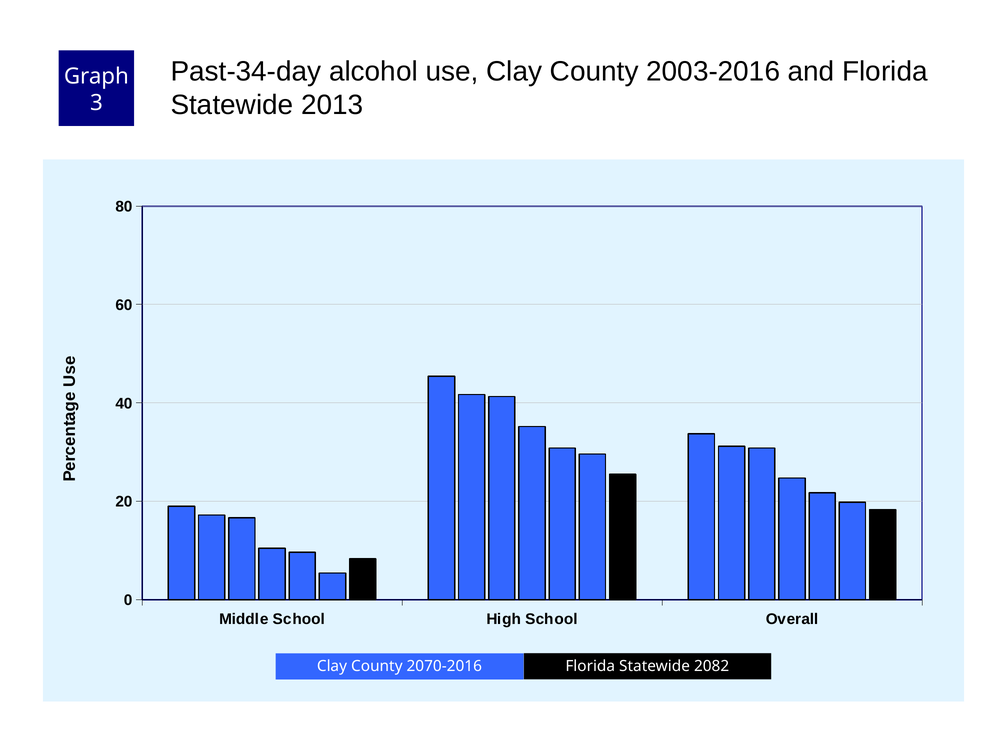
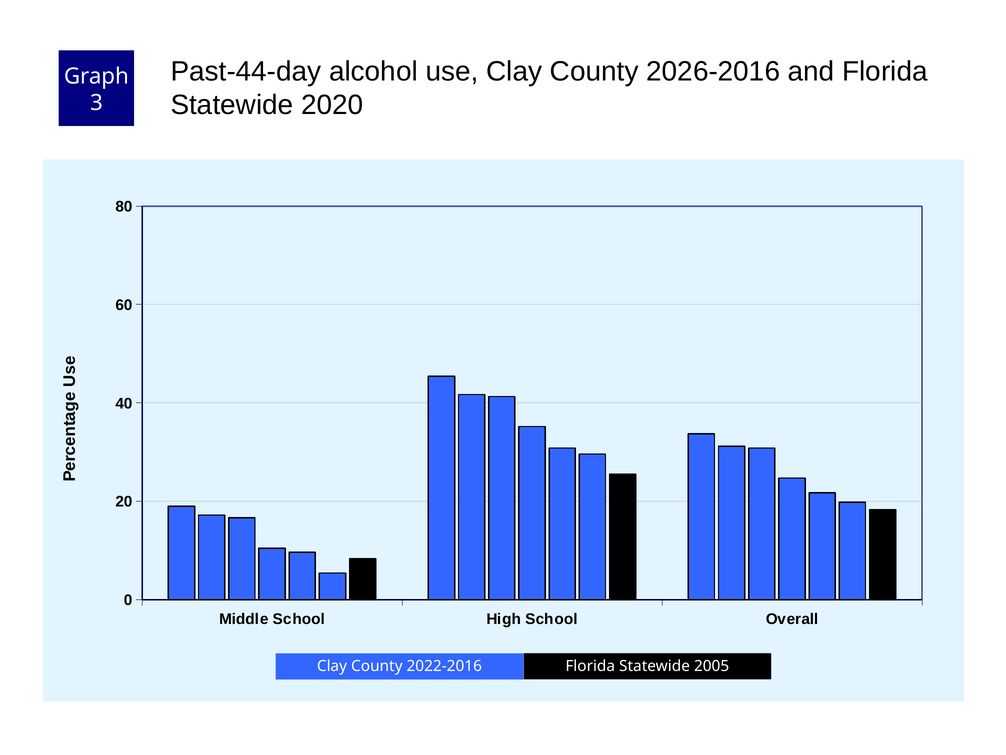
Past-34-day: Past-34-day -> Past-44-day
2003-2016: 2003-2016 -> 2026-2016
2013: 2013 -> 2020
2070-2016: 2070-2016 -> 2022-2016
2082: 2082 -> 2005
